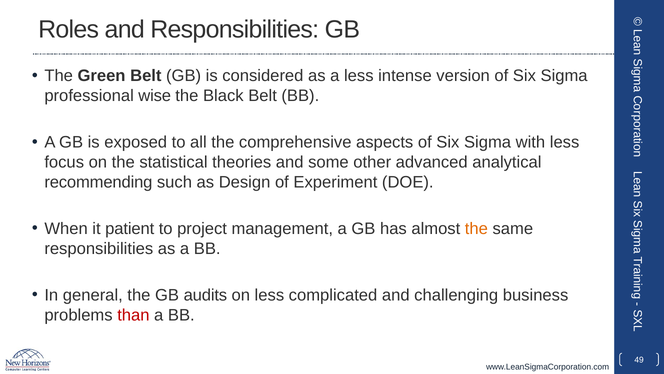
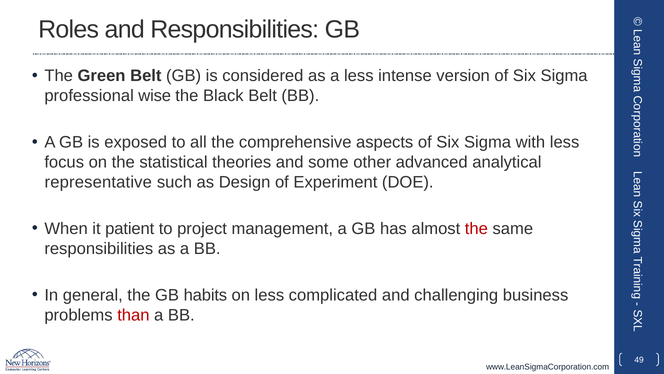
recommending: recommending -> representative
the at (476, 229) colour: orange -> red
audits: audits -> habits
